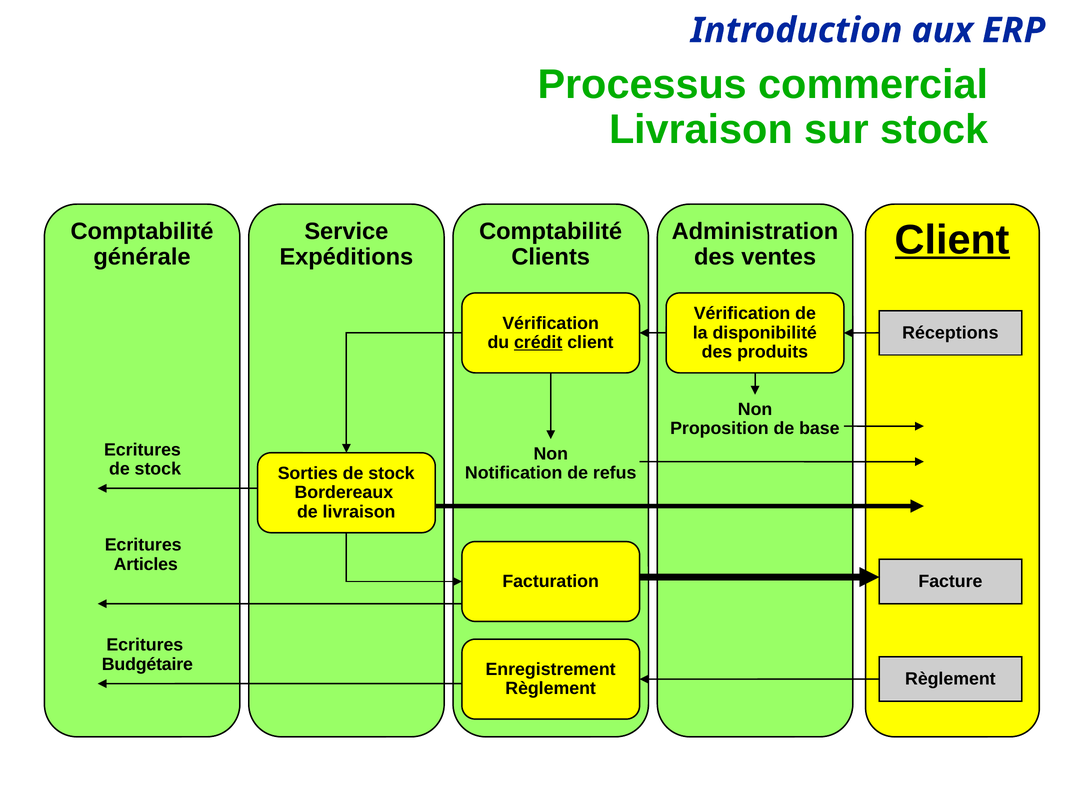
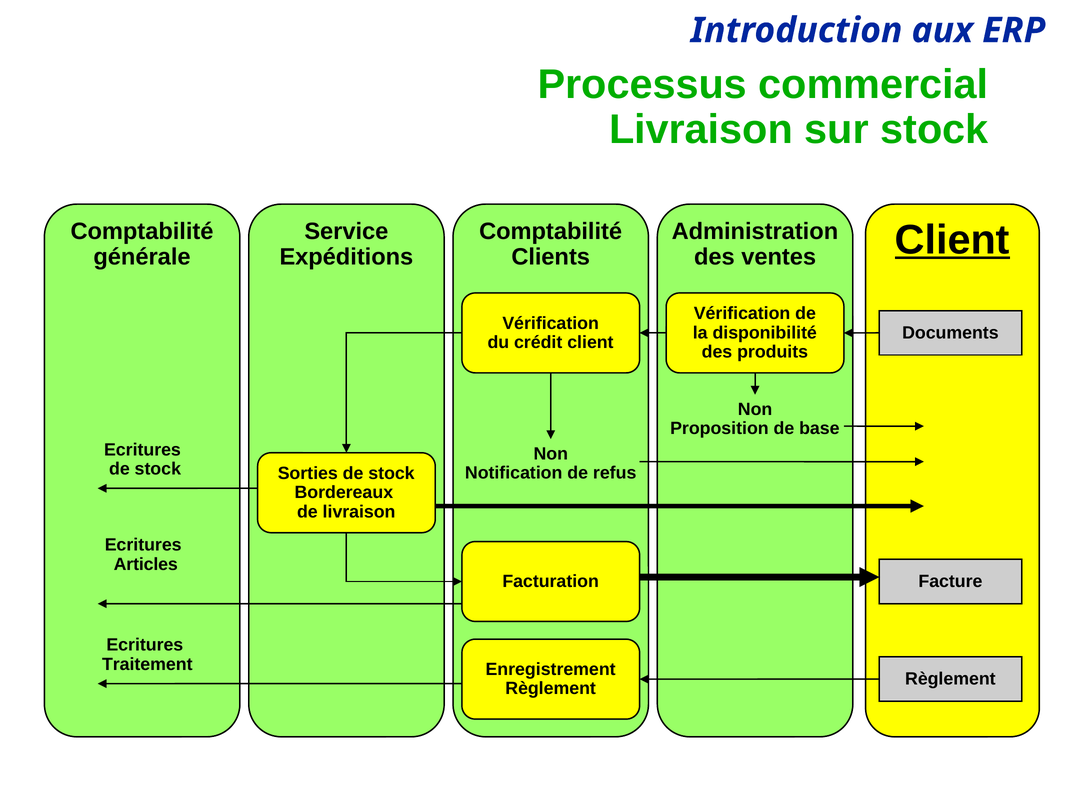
Réceptions: Réceptions -> Documents
crédit underline: present -> none
Budgétaire: Budgétaire -> Traitement
